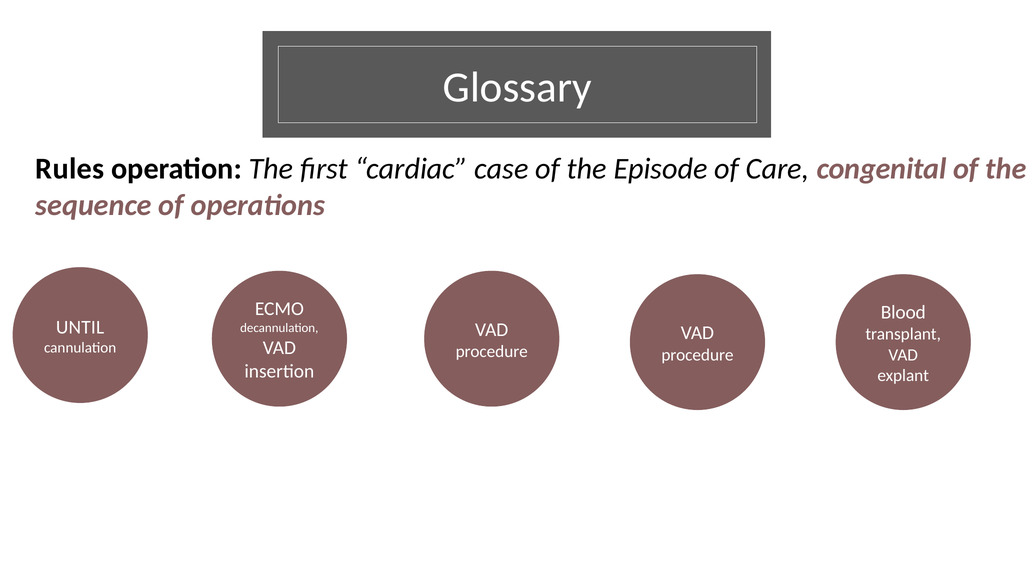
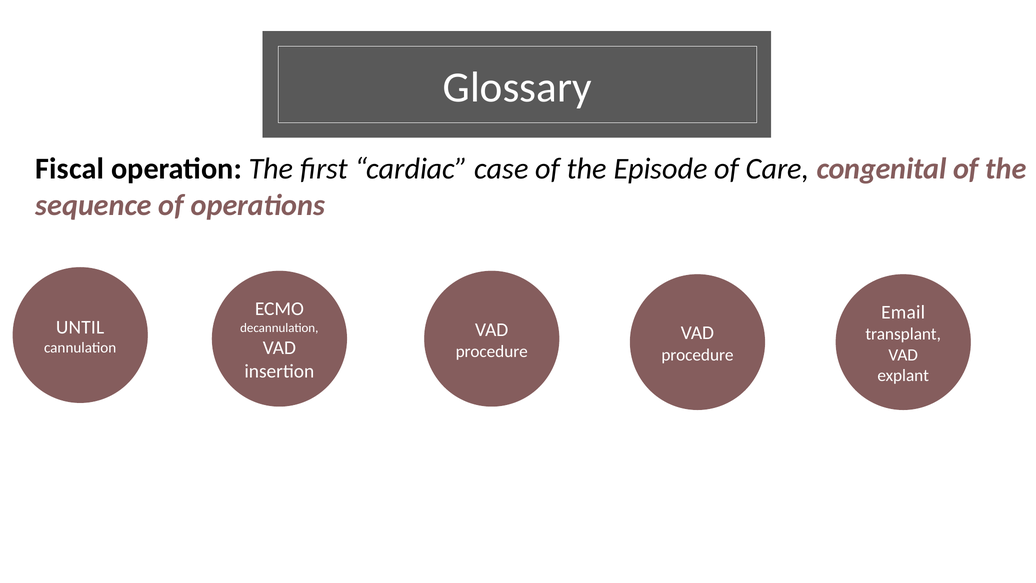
Rules: Rules -> Fiscal
Blood: Blood -> Email
